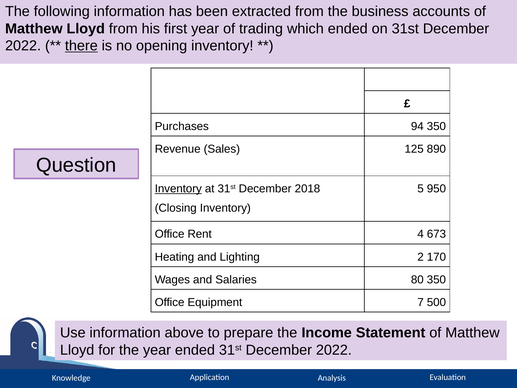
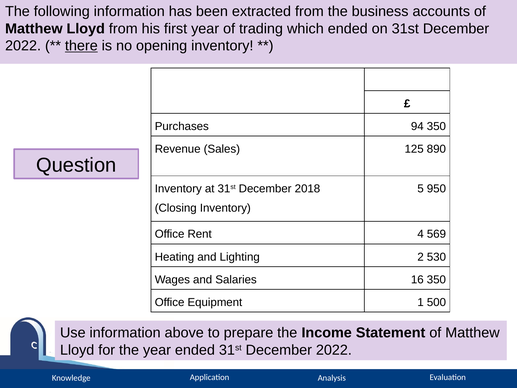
Inventory at (178, 189) underline: present -> none
673: 673 -> 569
170: 170 -> 530
80: 80 -> 16
7: 7 -> 1
